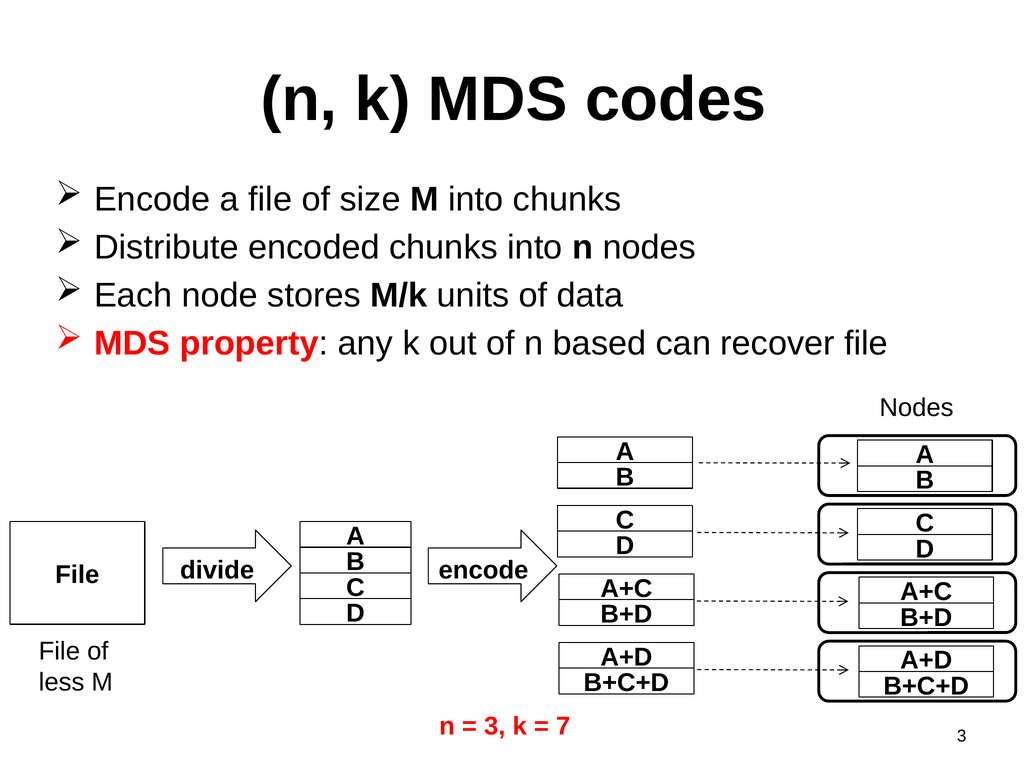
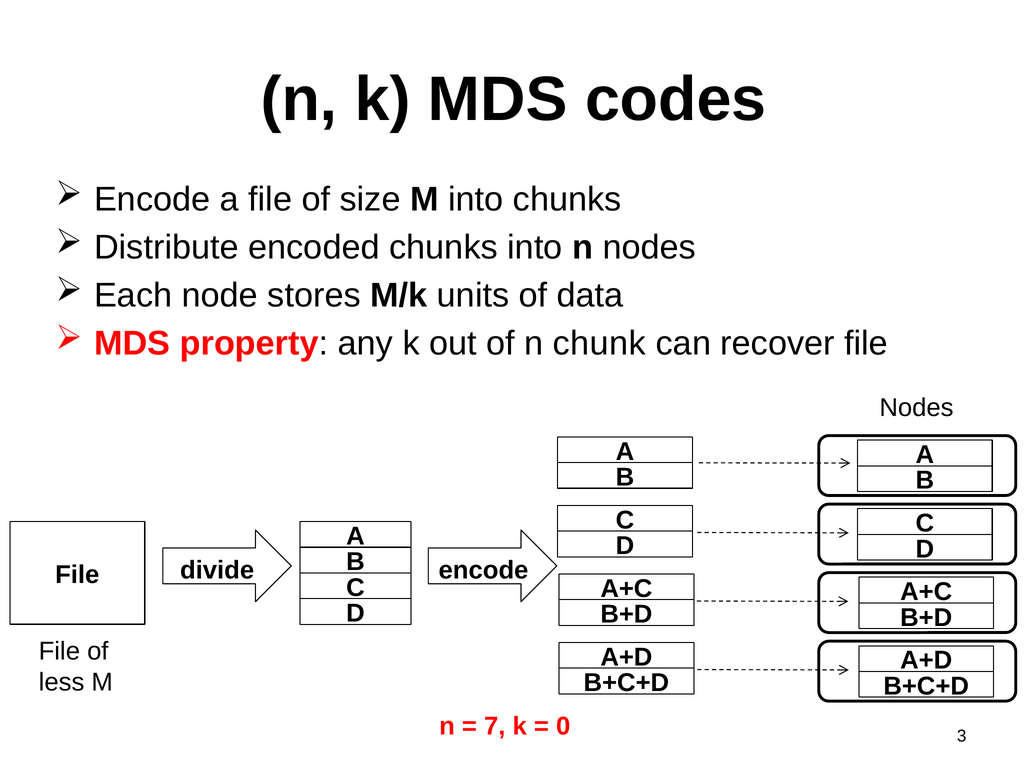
based: based -> chunk
3 at (495, 726): 3 -> 7
7: 7 -> 0
